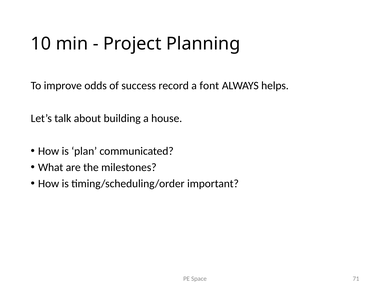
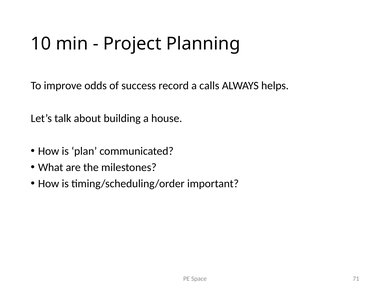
font: font -> calls
